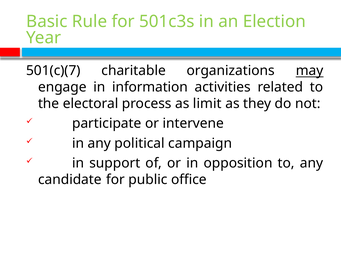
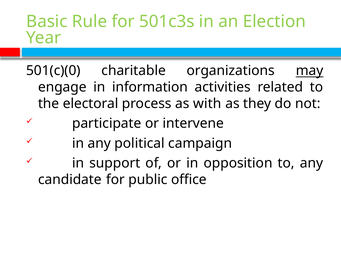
501(c)(7: 501(c)(7 -> 501(c)(0
limit: limit -> with
